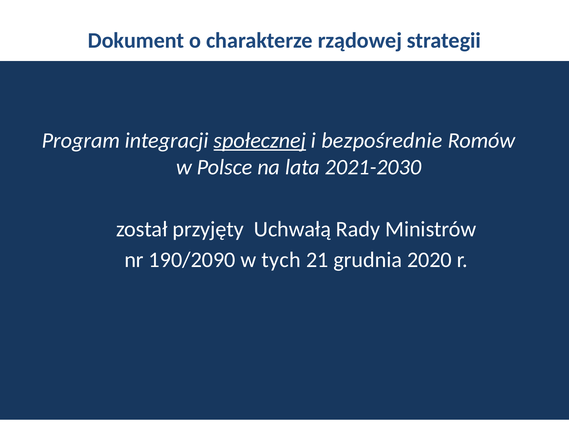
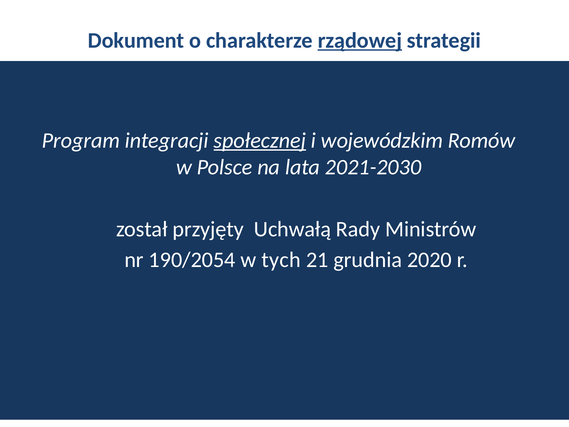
rządowej underline: none -> present
bezpośrednie: bezpośrednie -> wojewódzkim
190/2090: 190/2090 -> 190/2054
